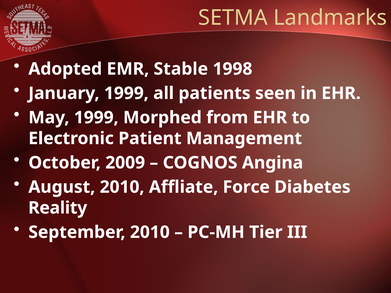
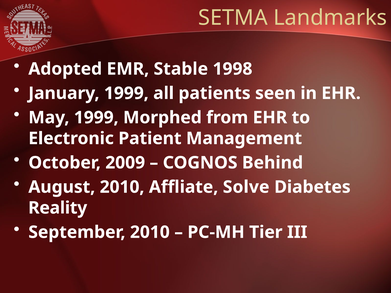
Angina: Angina -> Behind
Force: Force -> Solve
